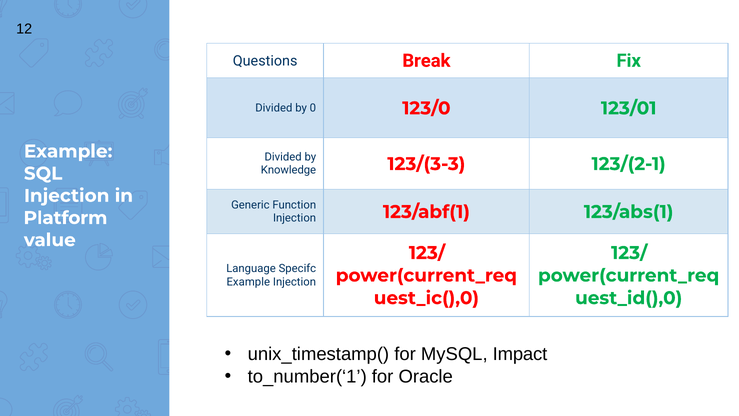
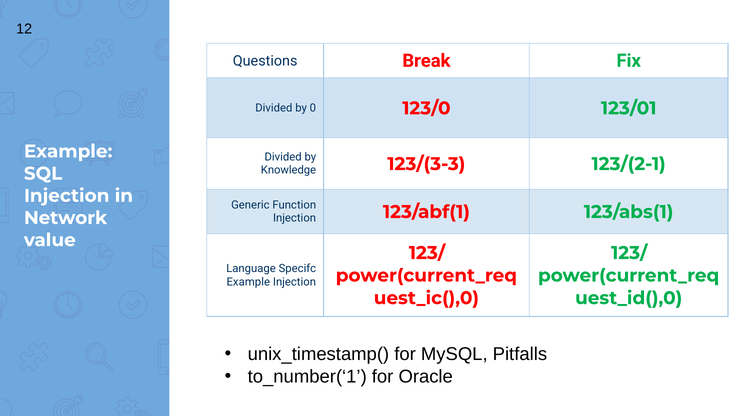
Platform: Platform -> Network
Impact: Impact -> Pitfalls
